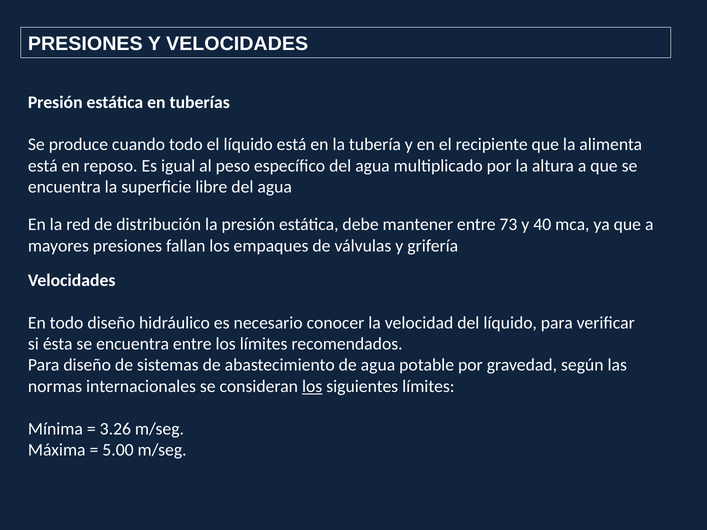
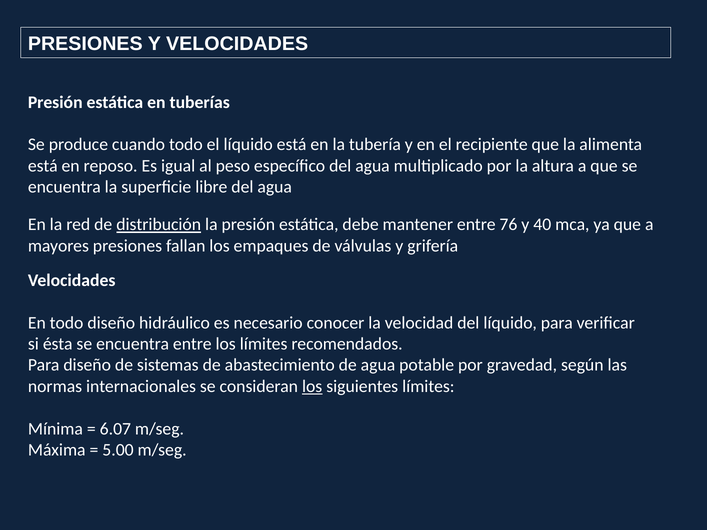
distribución underline: none -> present
73: 73 -> 76
3.26: 3.26 -> 6.07
